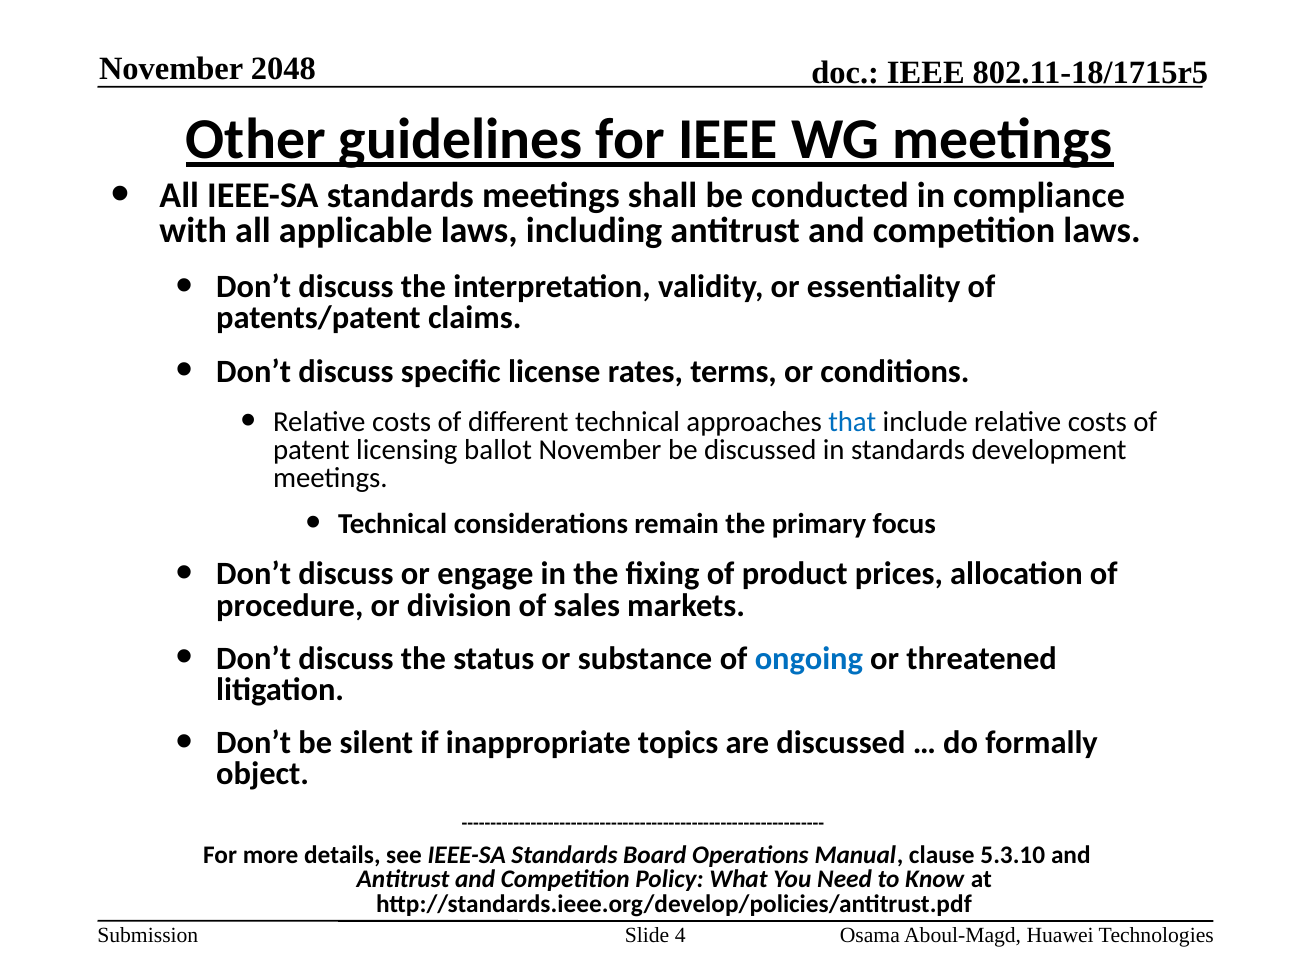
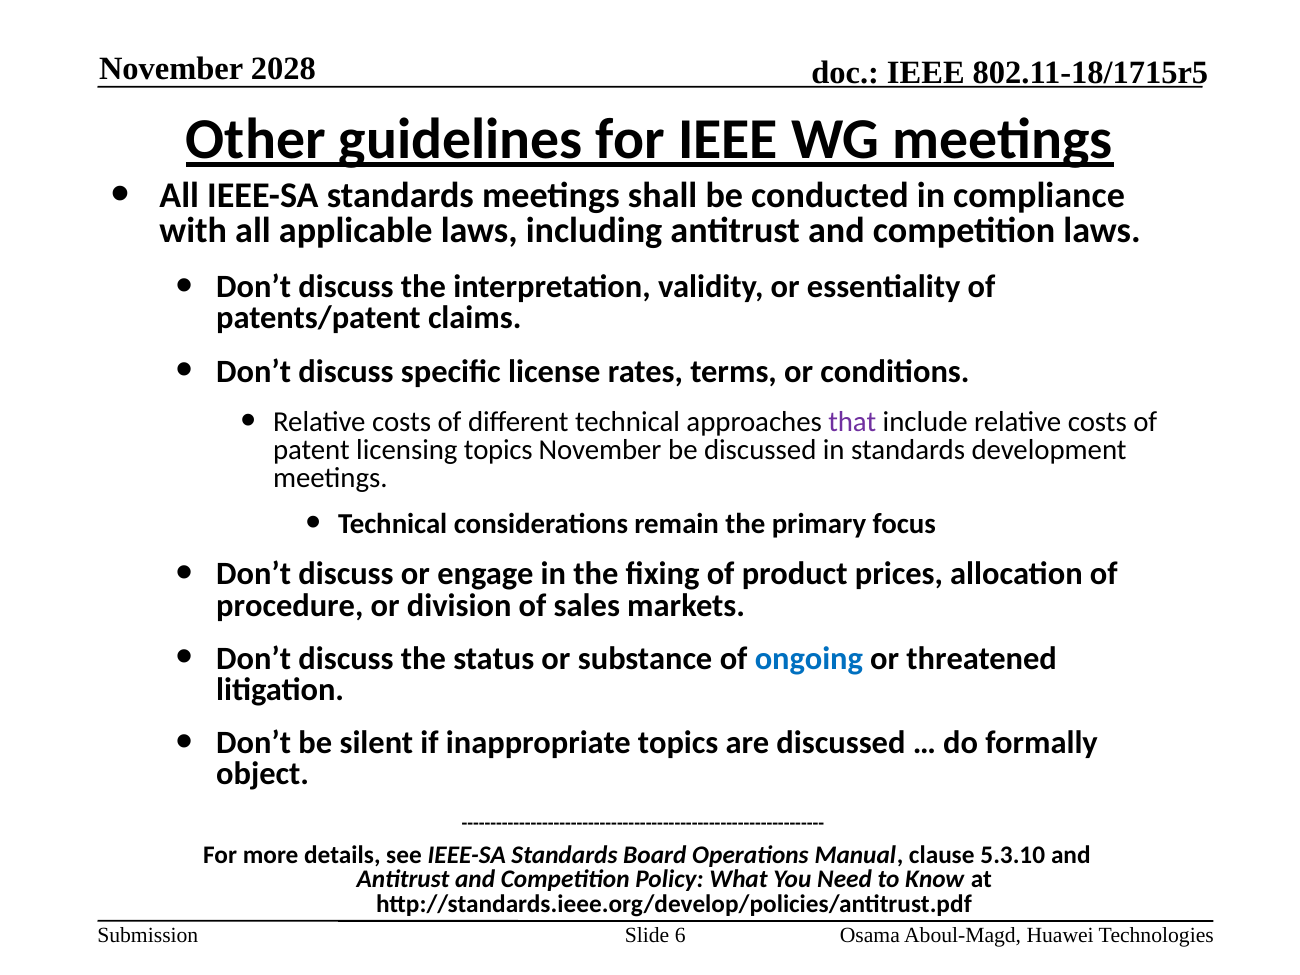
2048: 2048 -> 2028
that colour: blue -> purple
licensing ballot: ballot -> topics
4: 4 -> 6
